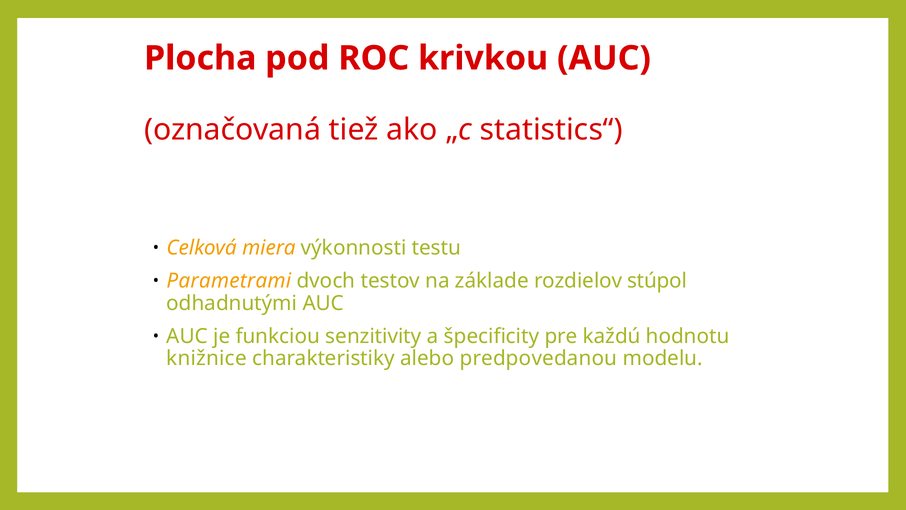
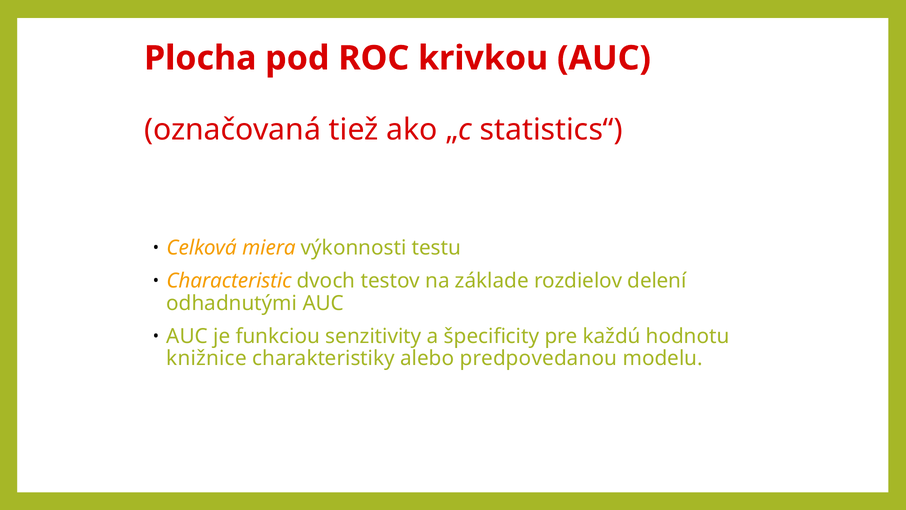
Parametrami: Parametrami -> Characteristic
stúpol: stúpol -> delení
